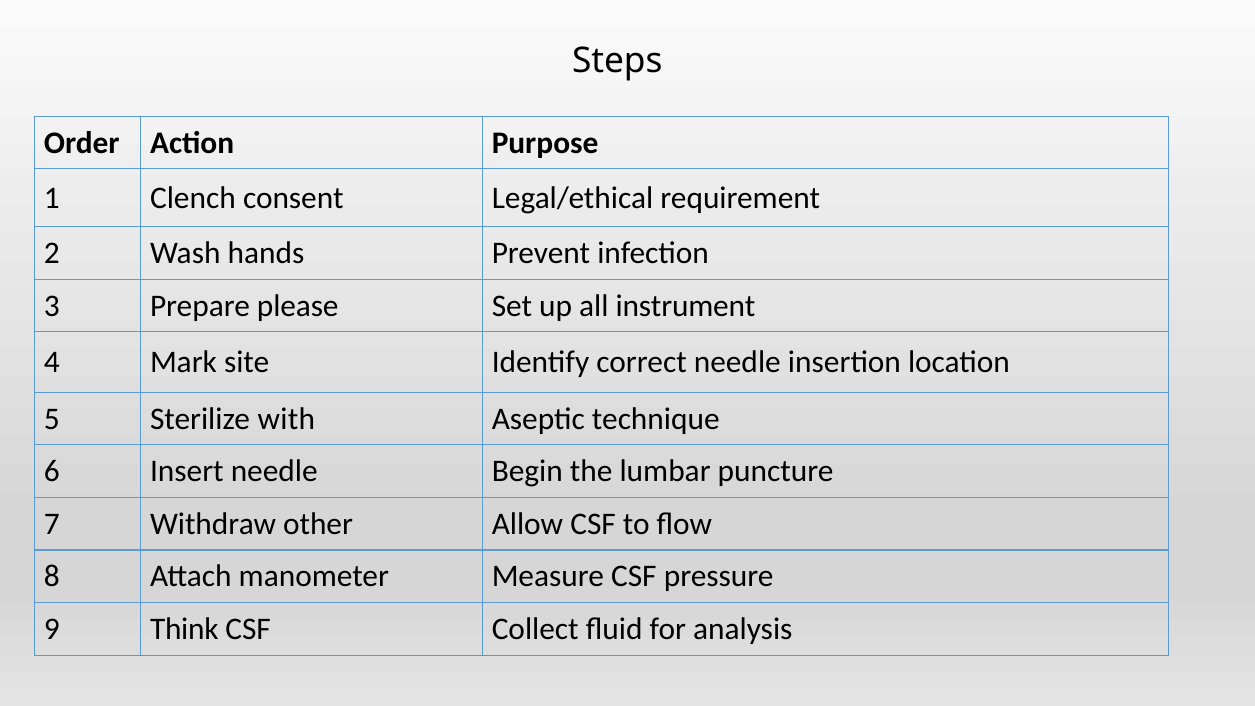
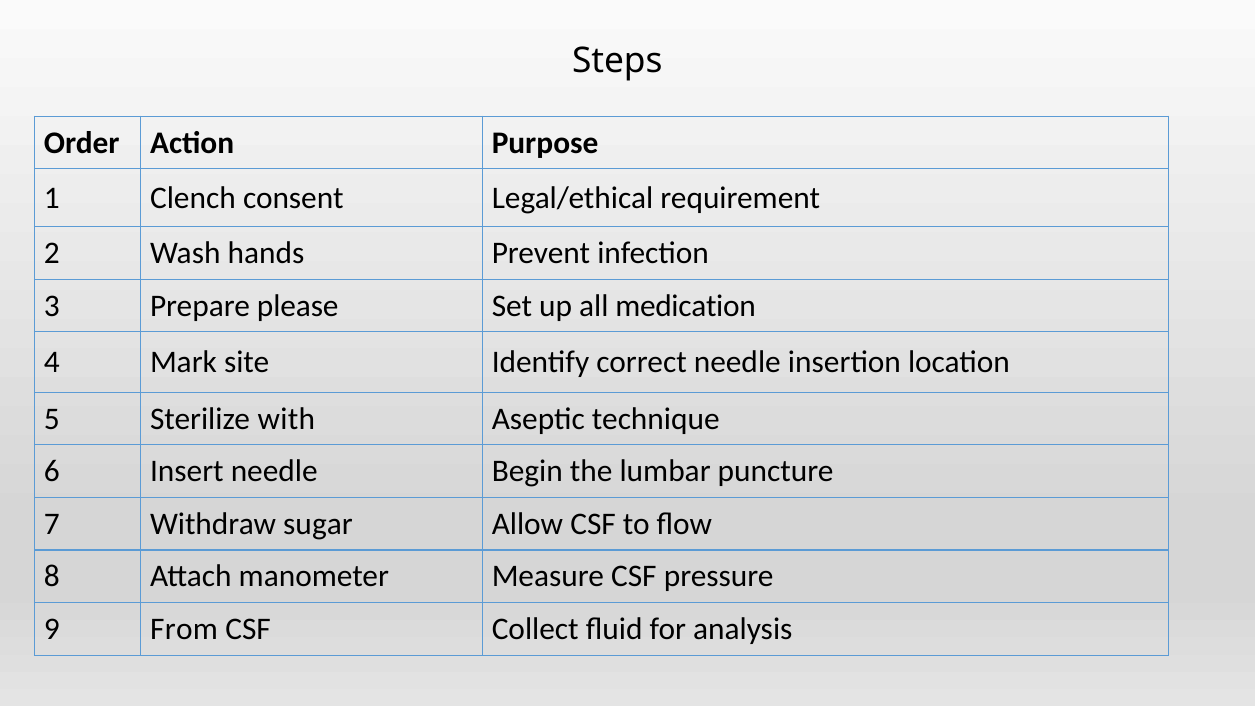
instrument: instrument -> medication
other: other -> sugar
Think: Think -> From
